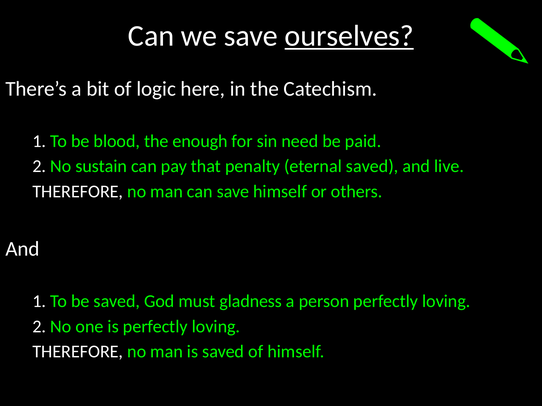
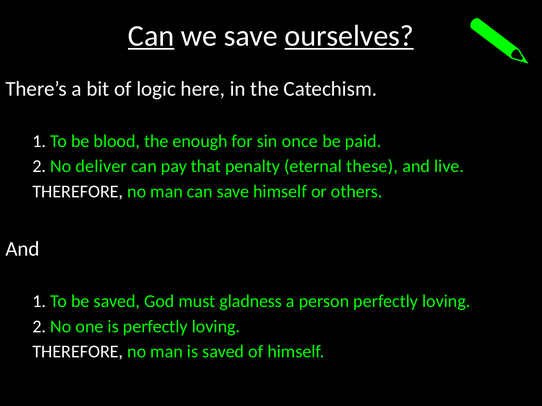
Can at (151, 36) underline: none -> present
need: need -> once
sustain: sustain -> deliver
eternal saved: saved -> these
